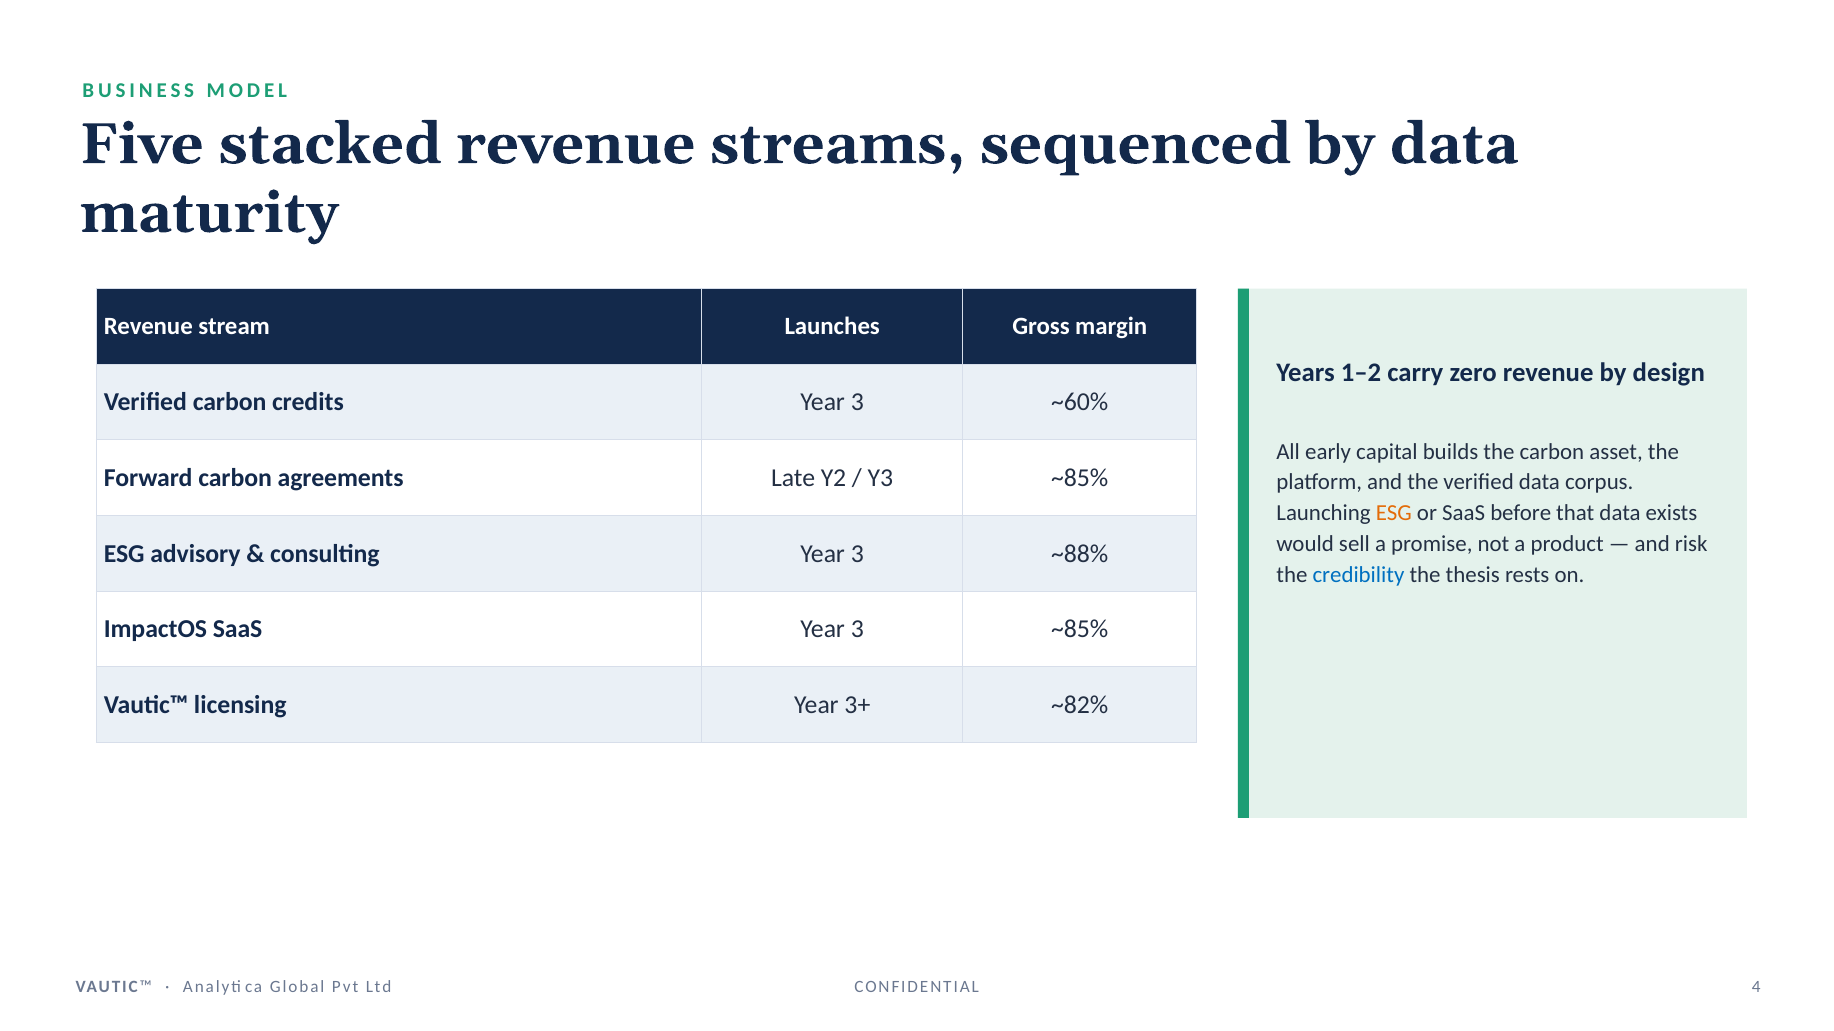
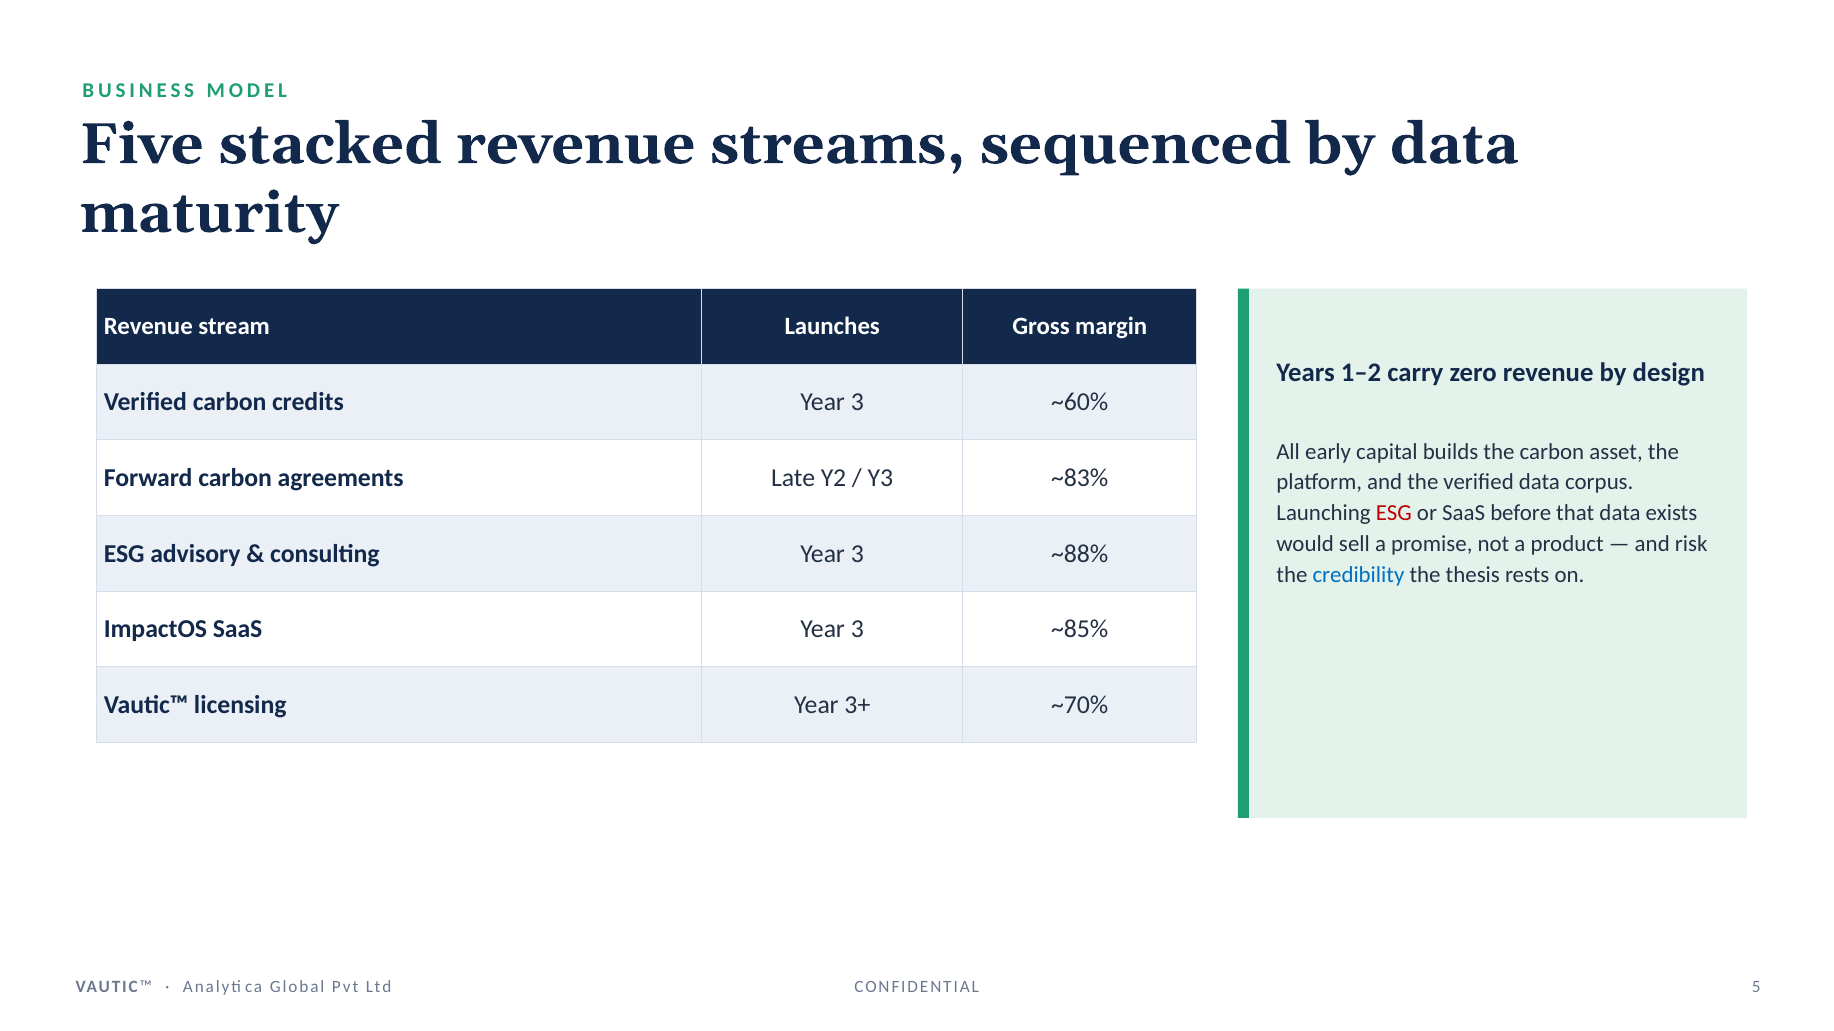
Y3 ~85%: ~85% -> ~83%
ESG at (1394, 513) colour: orange -> red
~82%: ~82% -> ~70%
4: 4 -> 5
